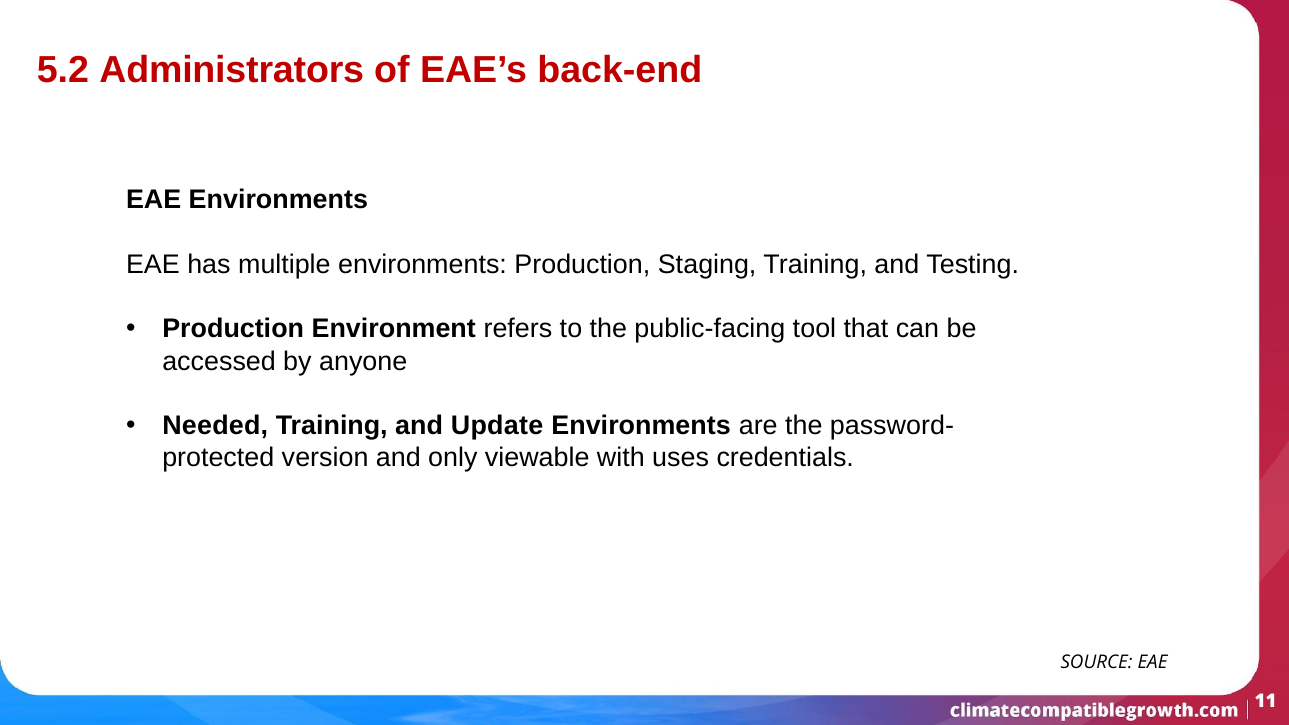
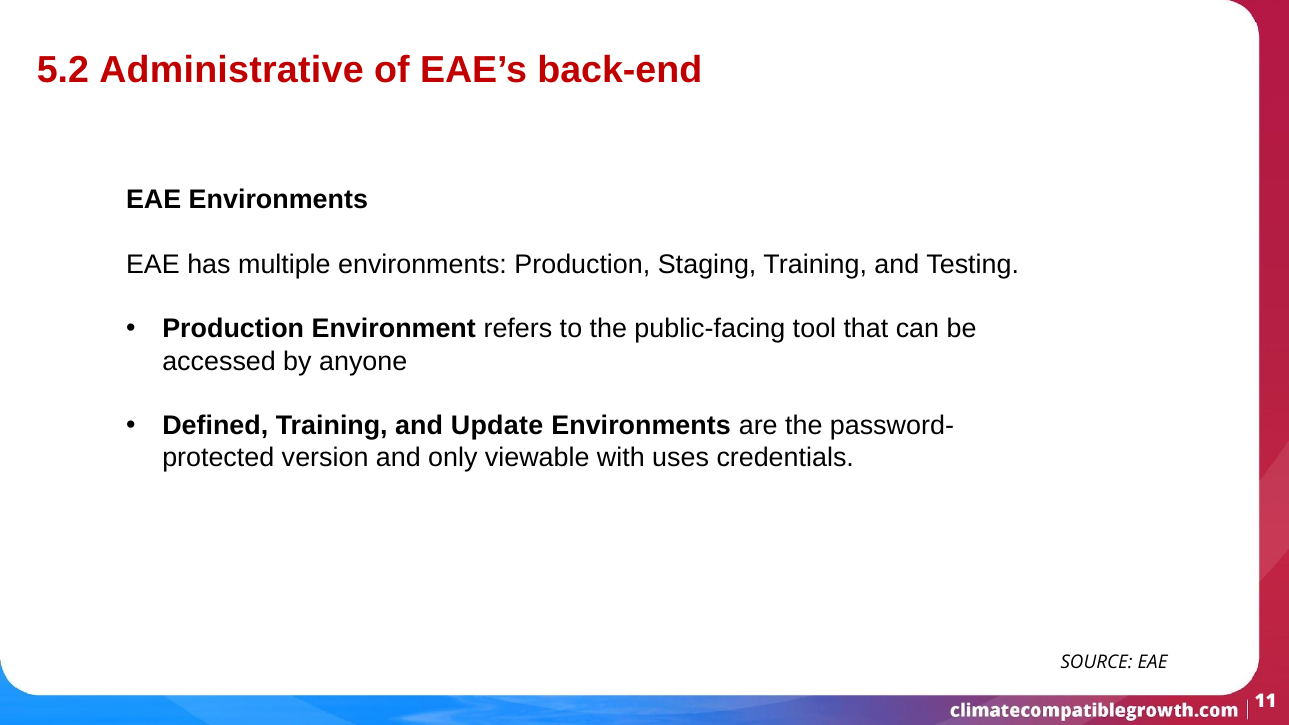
Administrators: Administrators -> Administrative
Needed: Needed -> Defined
